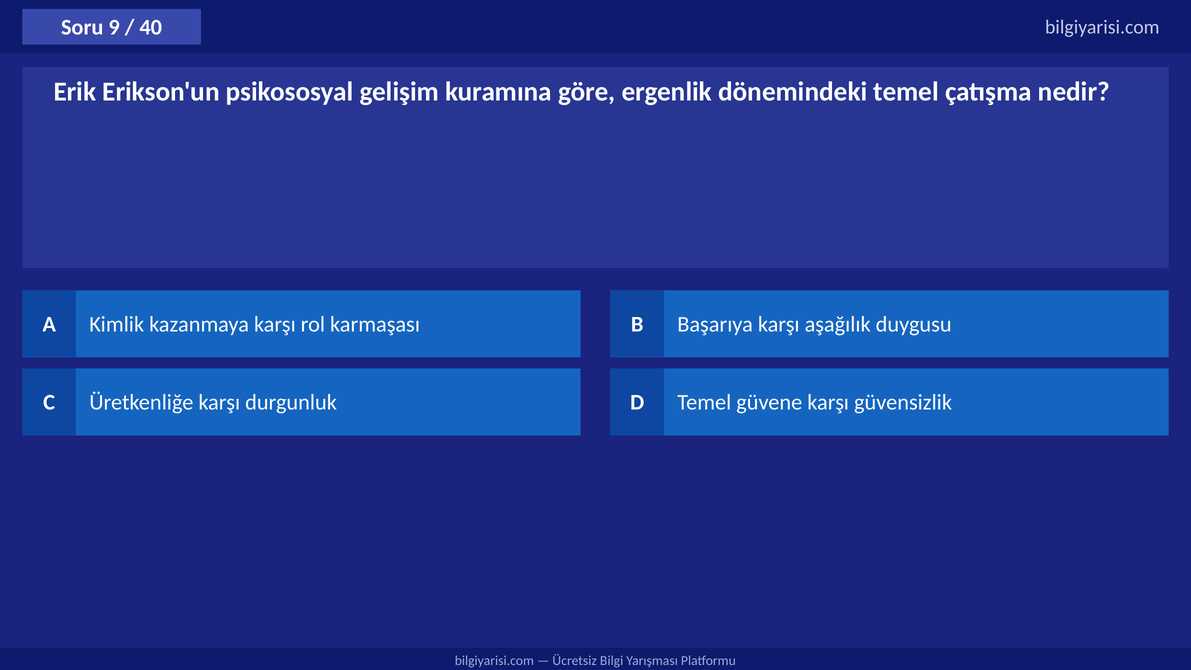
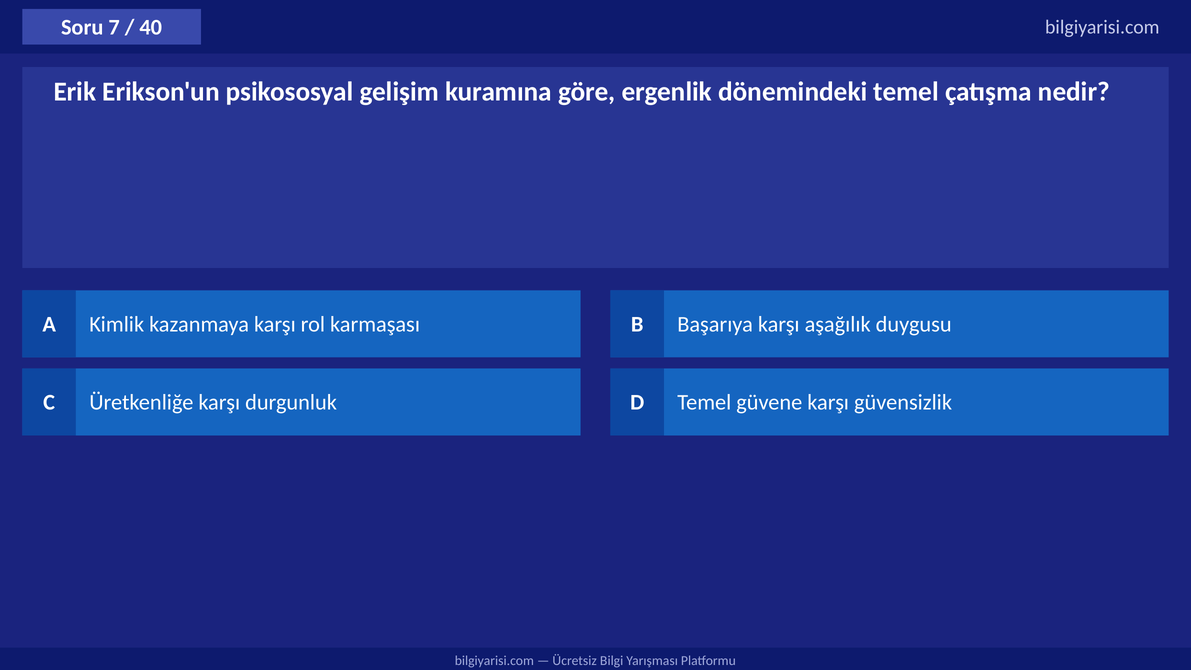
9: 9 -> 7
